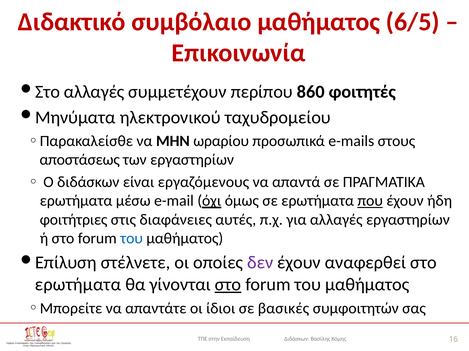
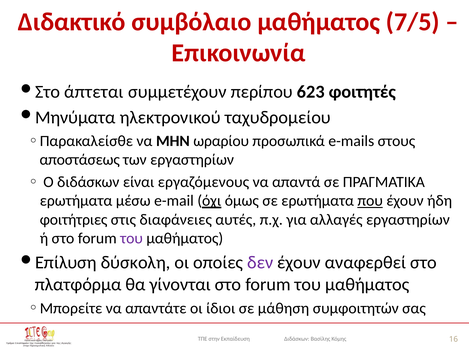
6/5: 6/5 -> 7/5
αλλαγές at (94, 92): αλλαγές -> άπτεται
860: 860 -> 623
του at (132, 239) colour: blue -> purple
στέλνετε: στέλνετε -> δύσκολη
ερωτήματα at (78, 285): ερωτήματα -> πλατφόρμα
στο at (228, 285) underline: present -> none
βασικές: βασικές -> μάθηση
